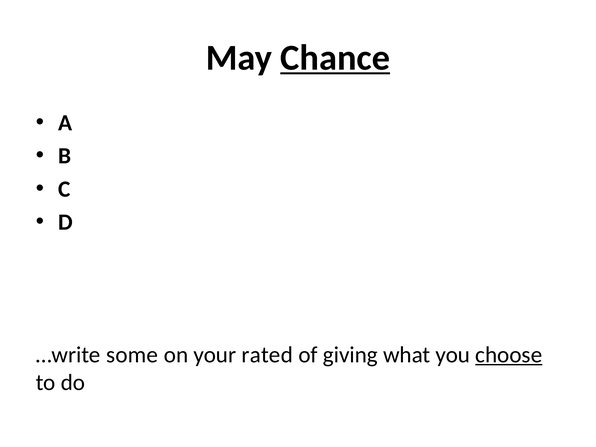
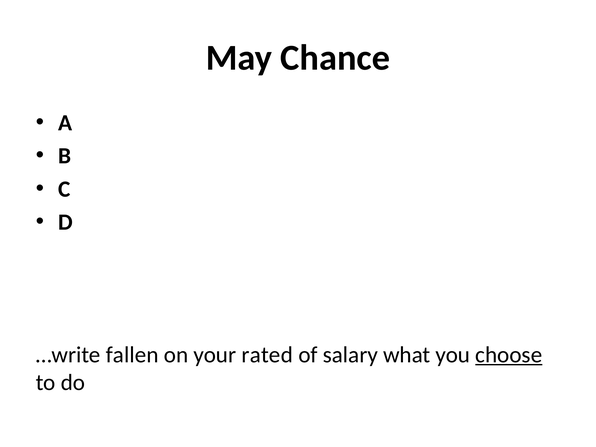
Chance underline: present -> none
some: some -> fallen
giving: giving -> salary
